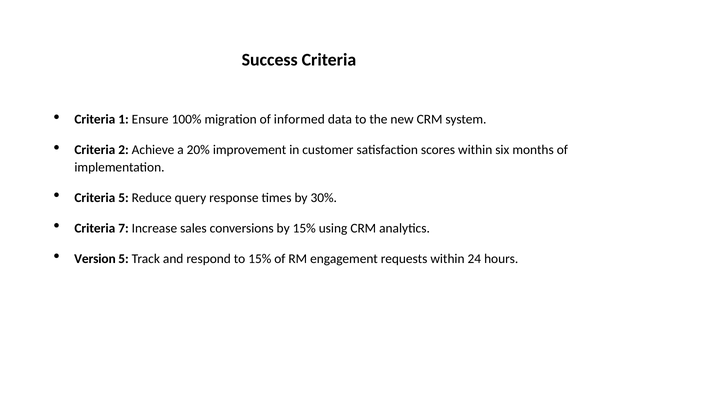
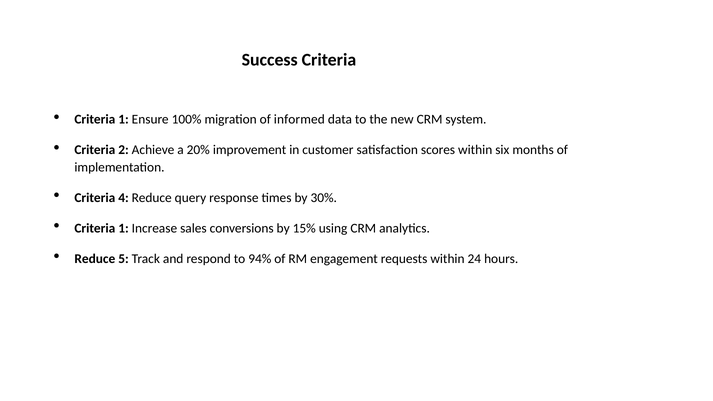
Criteria 5: 5 -> 4
7 at (124, 228): 7 -> 1
Version at (95, 259): Version -> Reduce
to 15%: 15% -> 94%
